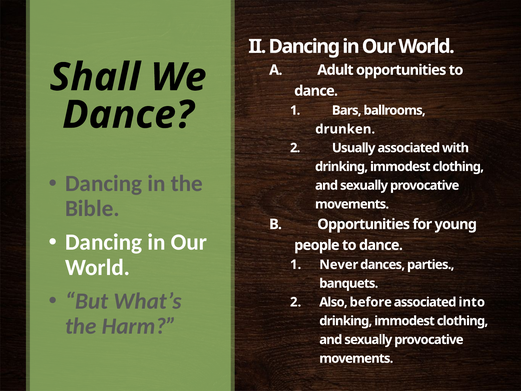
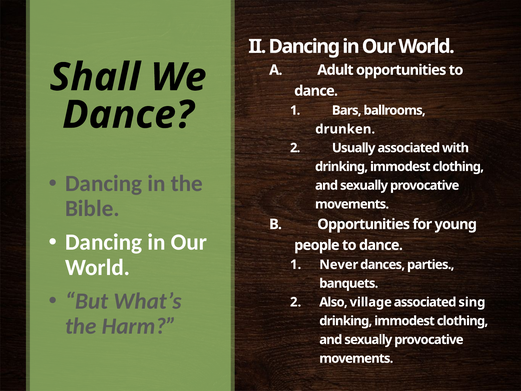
before: before -> village
into: into -> sing
